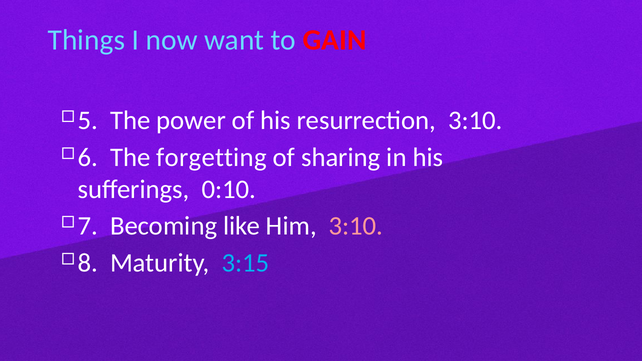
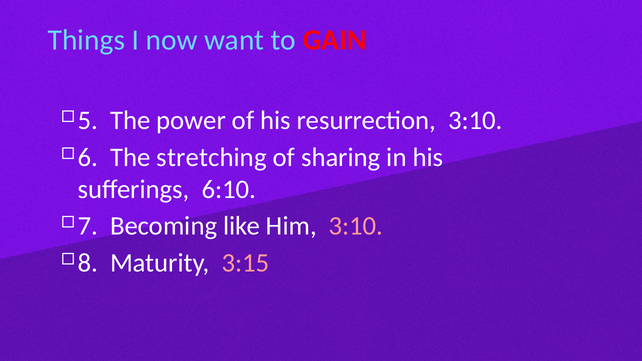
forgetting: forgetting -> stretching
0:10: 0:10 -> 6:10
3:15 colour: light blue -> pink
